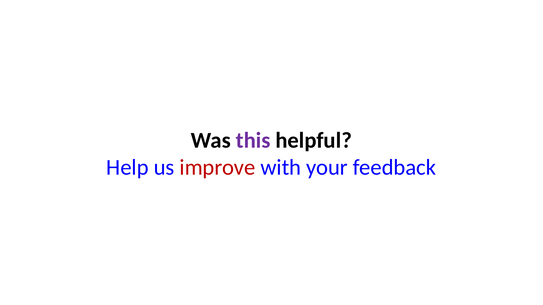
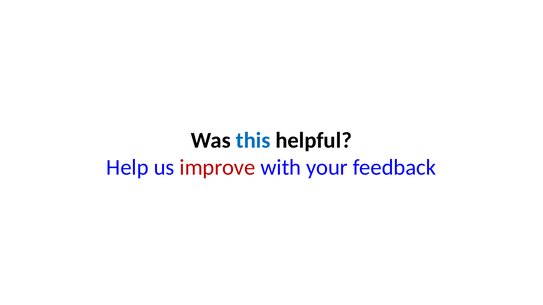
this colour: purple -> blue
